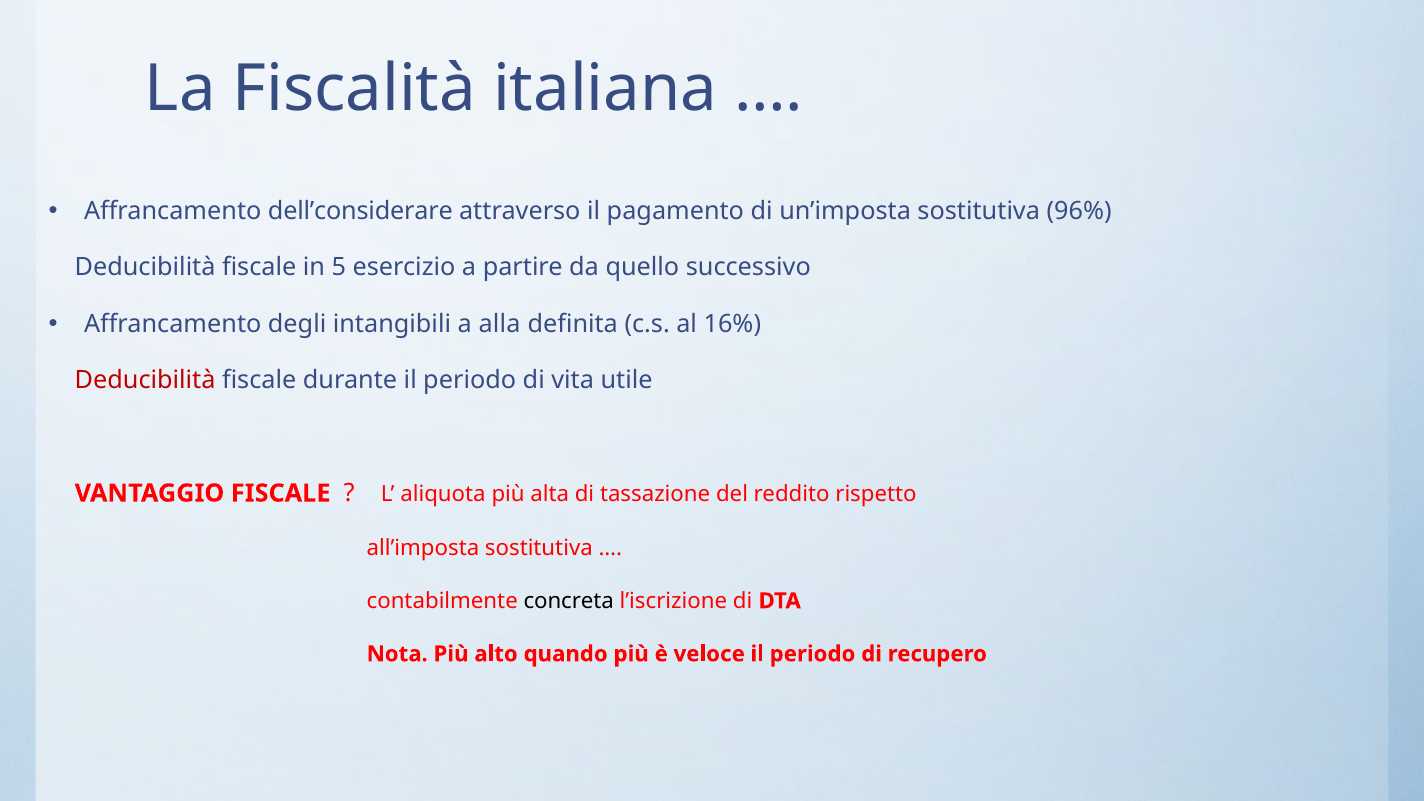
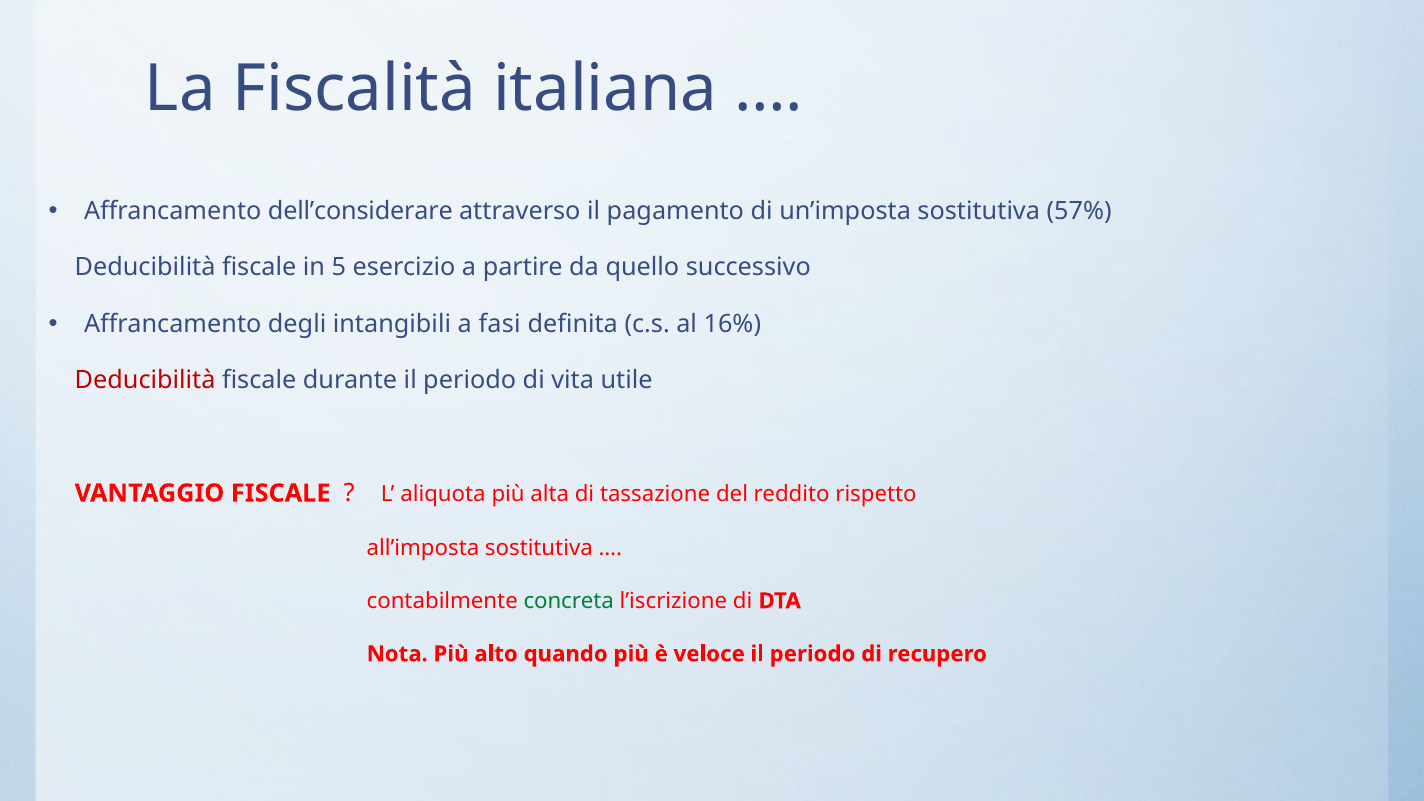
96%: 96% -> 57%
alla: alla -> fasi
concreta colour: black -> green
